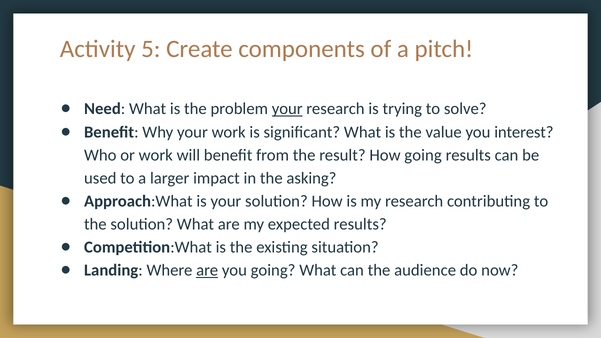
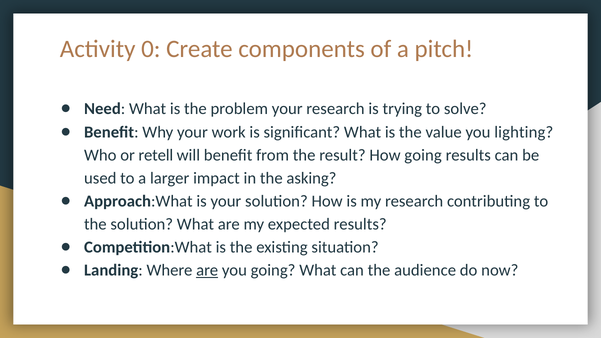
5: 5 -> 0
your at (287, 109) underline: present -> none
interest: interest -> lighting
or work: work -> retell
